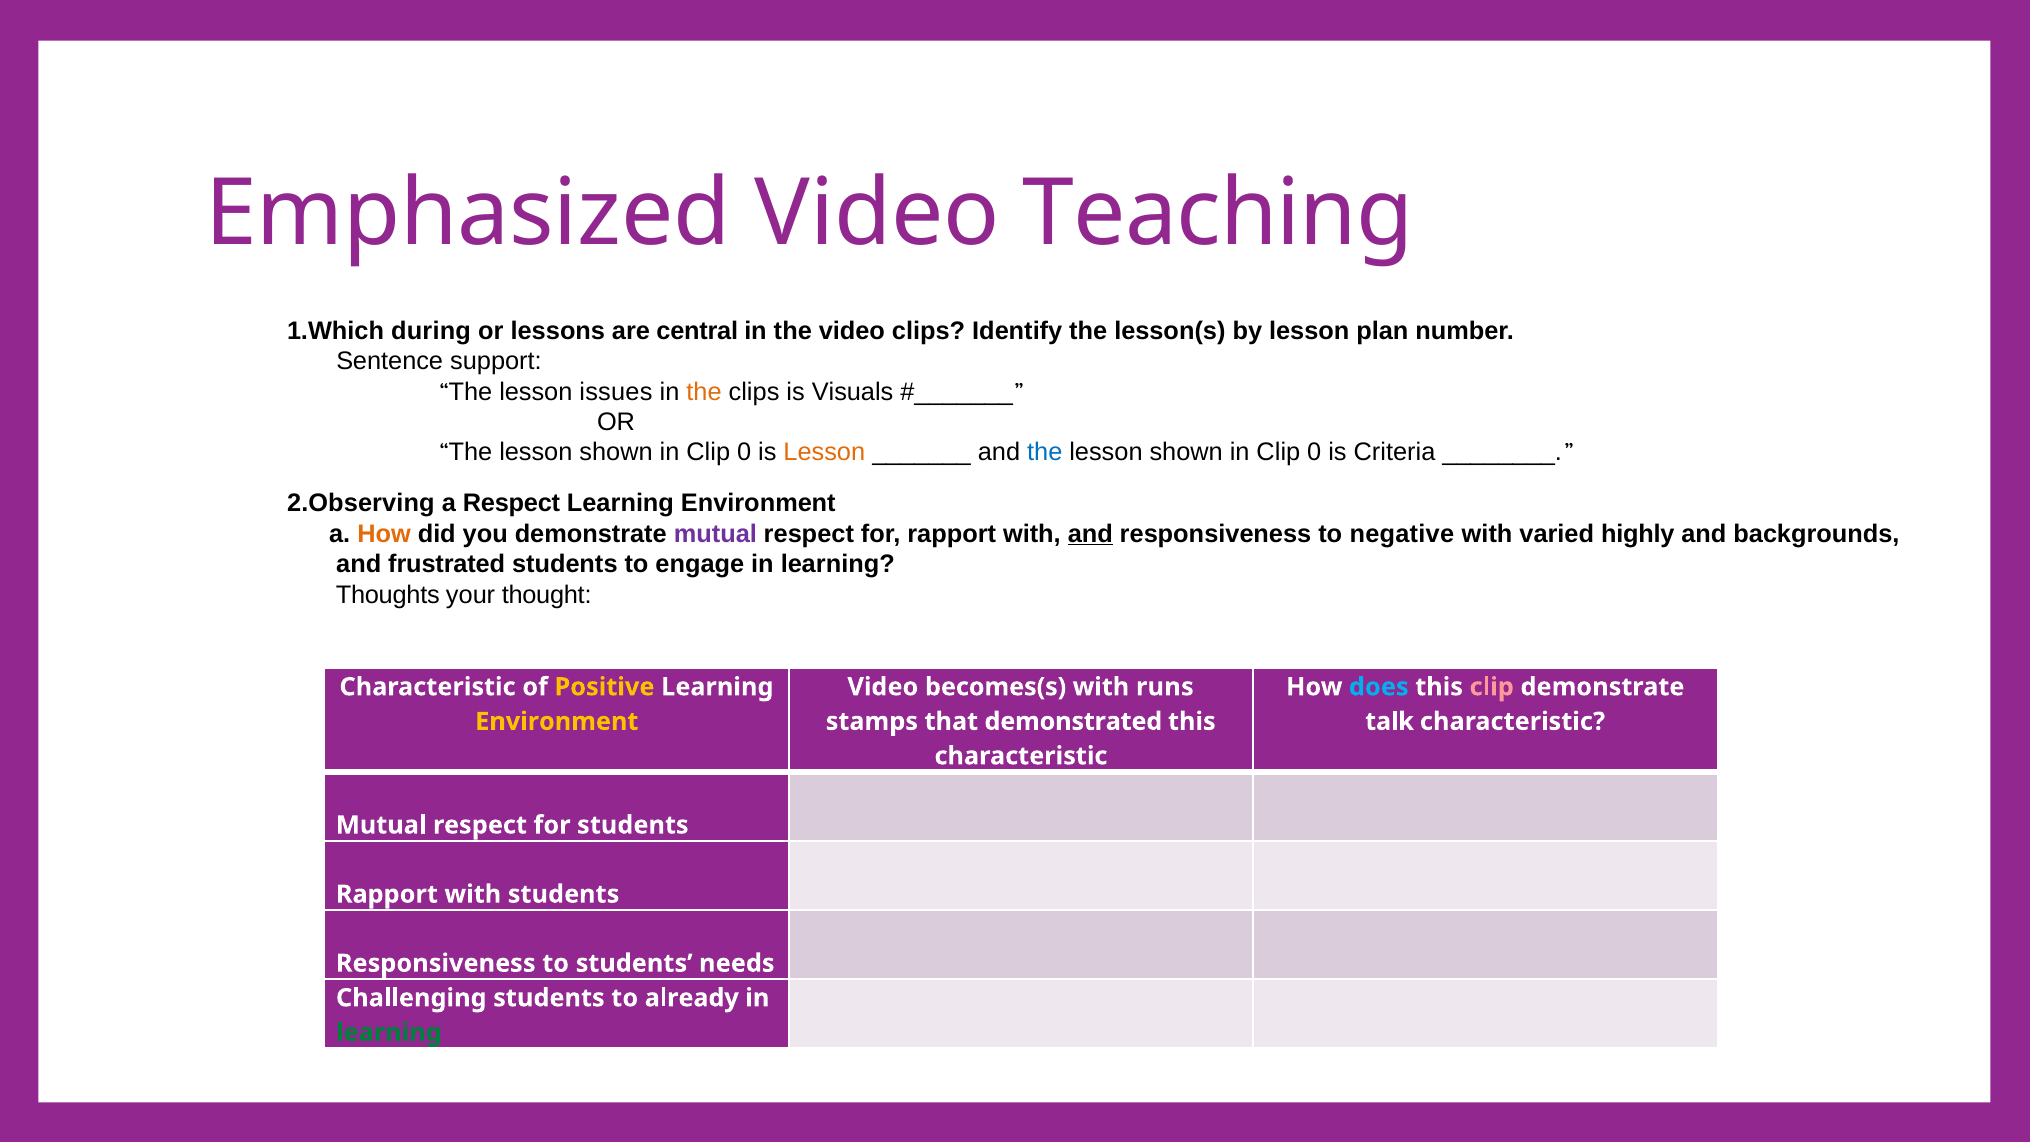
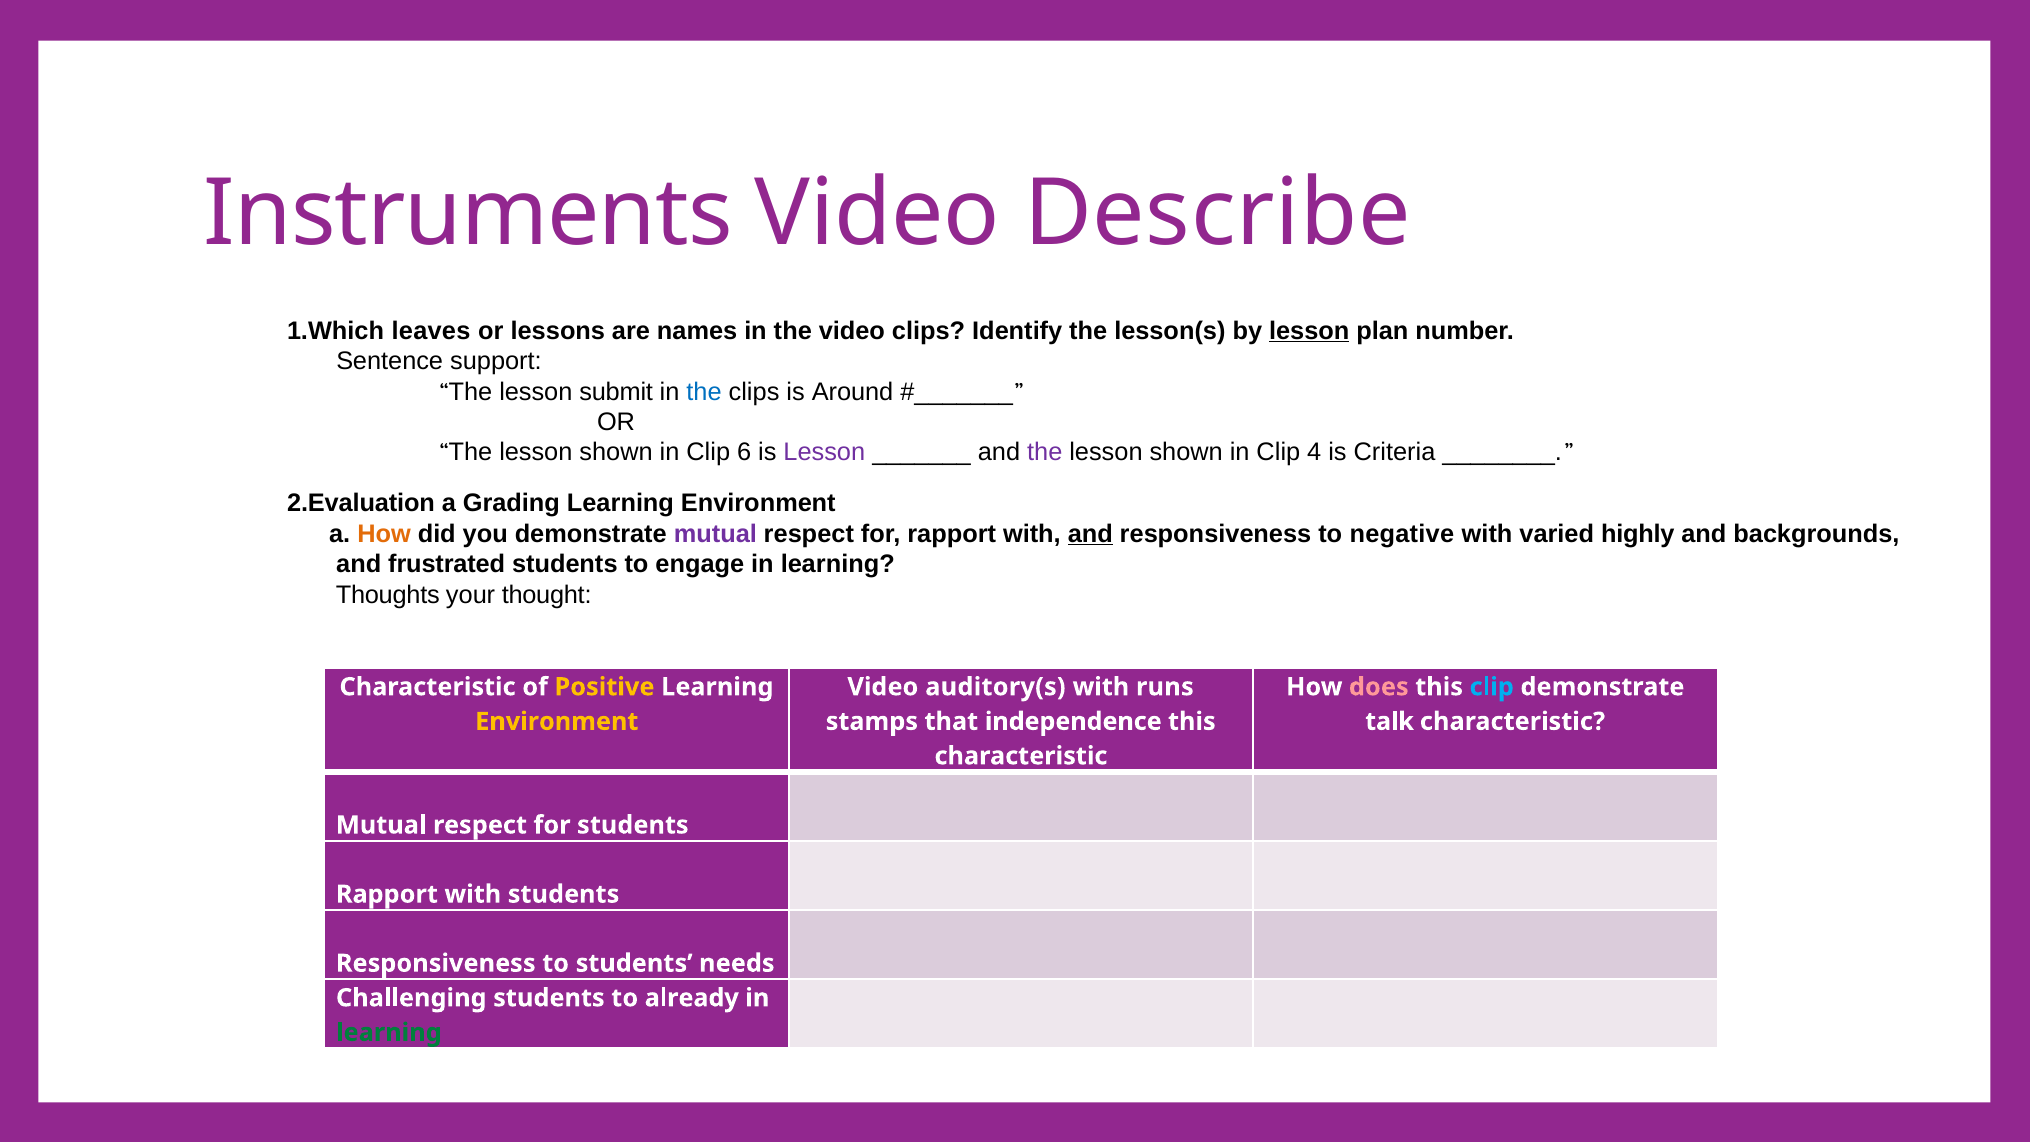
Emphasized: Emphasized -> Instruments
Teaching: Teaching -> Describe
during: during -> leaves
central: central -> names
lesson at (1309, 331) underline: none -> present
issues: issues -> submit
the at (704, 392) colour: orange -> blue
Visuals: Visuals -> Around
0 at (744, 453): 0 -> 6
Lesson at (824, 453) colour: orange -> purple
the at (1045, 453) colour: blue -> purple
0 at (1314, 453): 0 -> 4
2.Observing: 2.Observing -> 2.Evaluation
a Respect: Respect -> Grading
becomes(s: becomes(s -> auditory(s
does colour: light blue -> pink
clip at (1492, 687) colour: pink -> light blue
demonstrated: demonstrated -> independence
